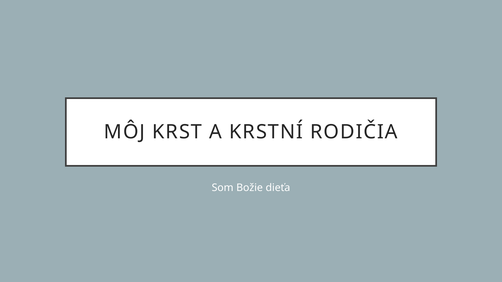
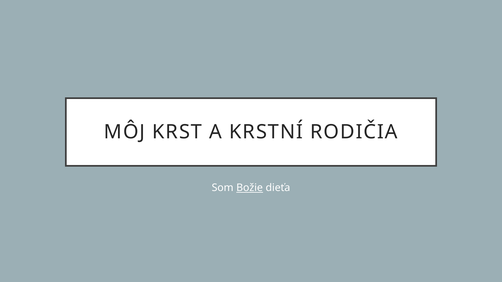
Božie underline: none -> present
